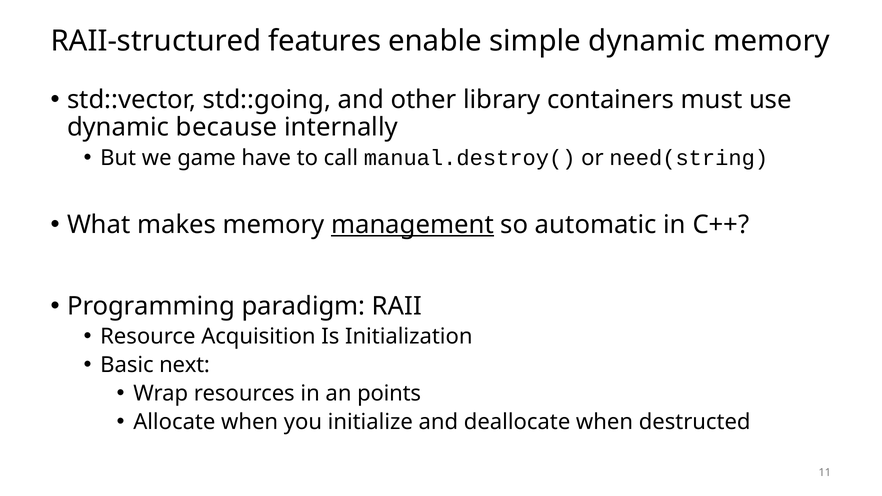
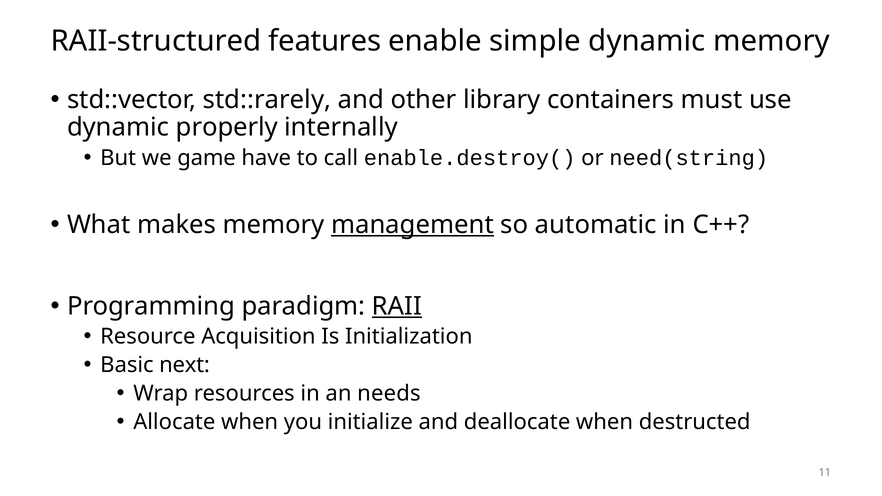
std::going: std::going -> std::rarely
because: because -> properly
manual.destroy(: manual.destroy( -> enable.destroy(
RAII underline: none -> present
points: points -> needs
